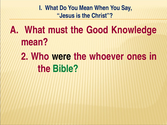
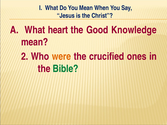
must: must -> heart
were colour: black -> orange
whoever: whoever -> crucified
